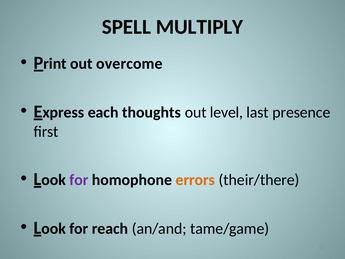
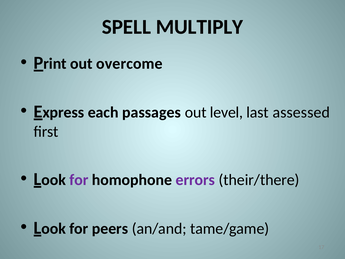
thoughts: thoughts -> passages
presence: presence -> assessed
errors colour: orange -> purple
reach: reach -> peers
